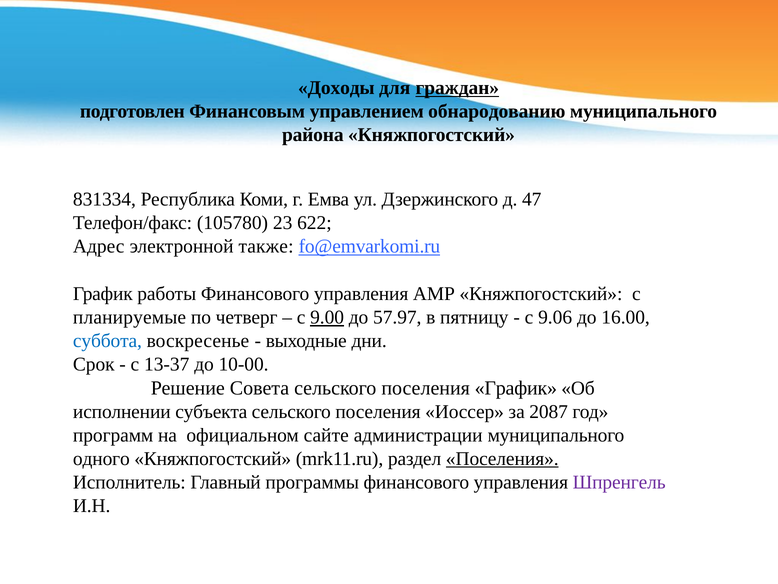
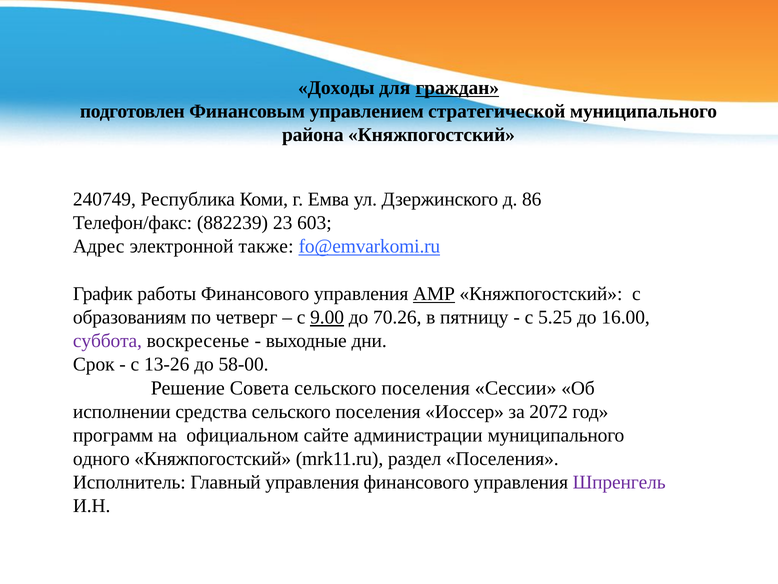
обнародованию: обнародованию -> стратегической
831334: 831334 -> 240749
47: 47 -> 86
105780: 105780 -> 882239
622: 622 -> 603
АМР underline: none -> present
планируемые: планируемые -> образованиям
57.97: 57.97 -> 70.26
9.06: 9.06 -> 5.25
суббота colour: blue -> purple
13-37: 13-37 -> 13-26
10-00: 10-00 -> 58-00
поселения График: График -> Сессии
субъекта: субъекта -> средства
2087: 2087 -> 2072
Поселения at (502, 458) underline: present -> none
Главный программы: программы -> управления
